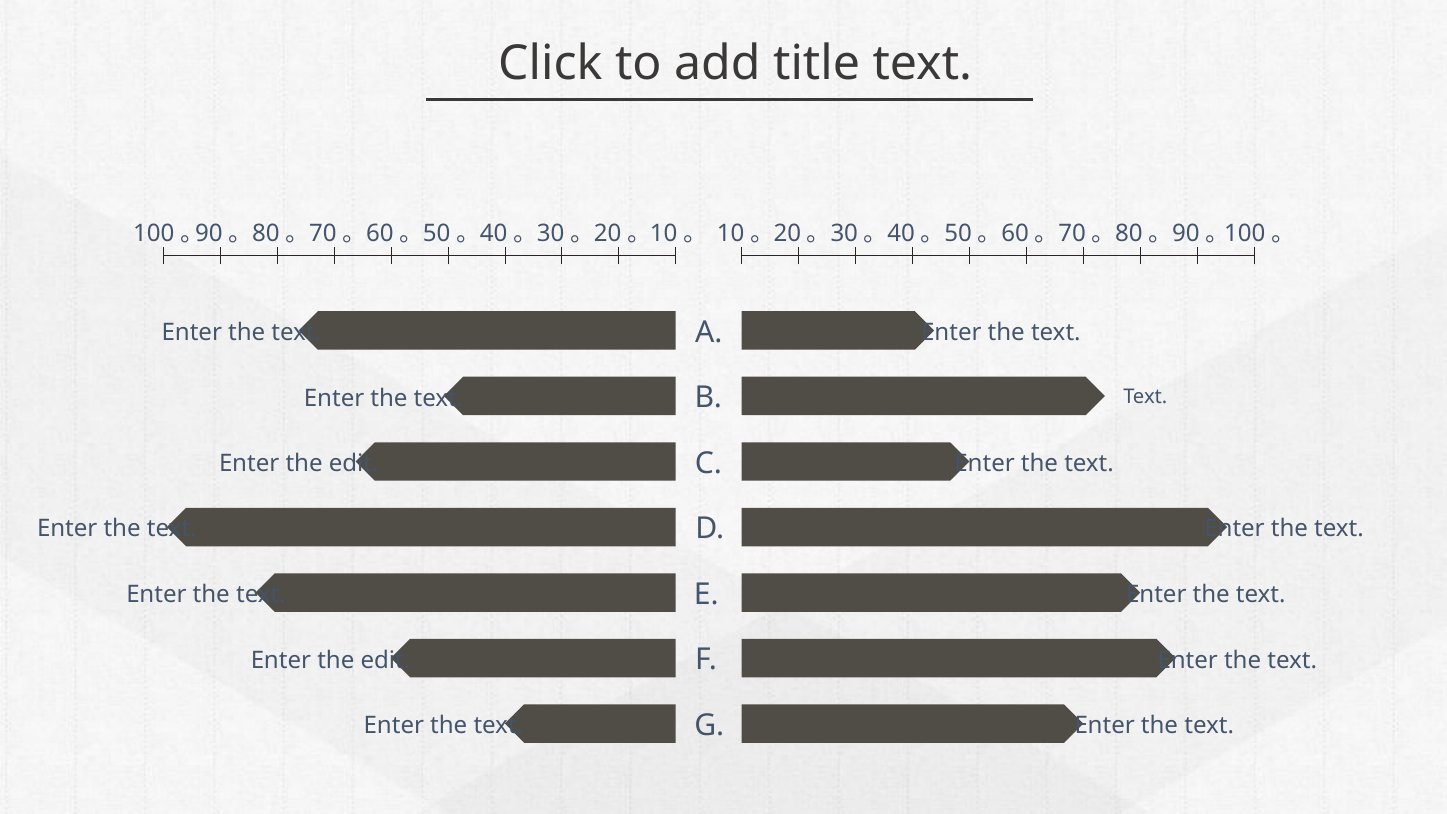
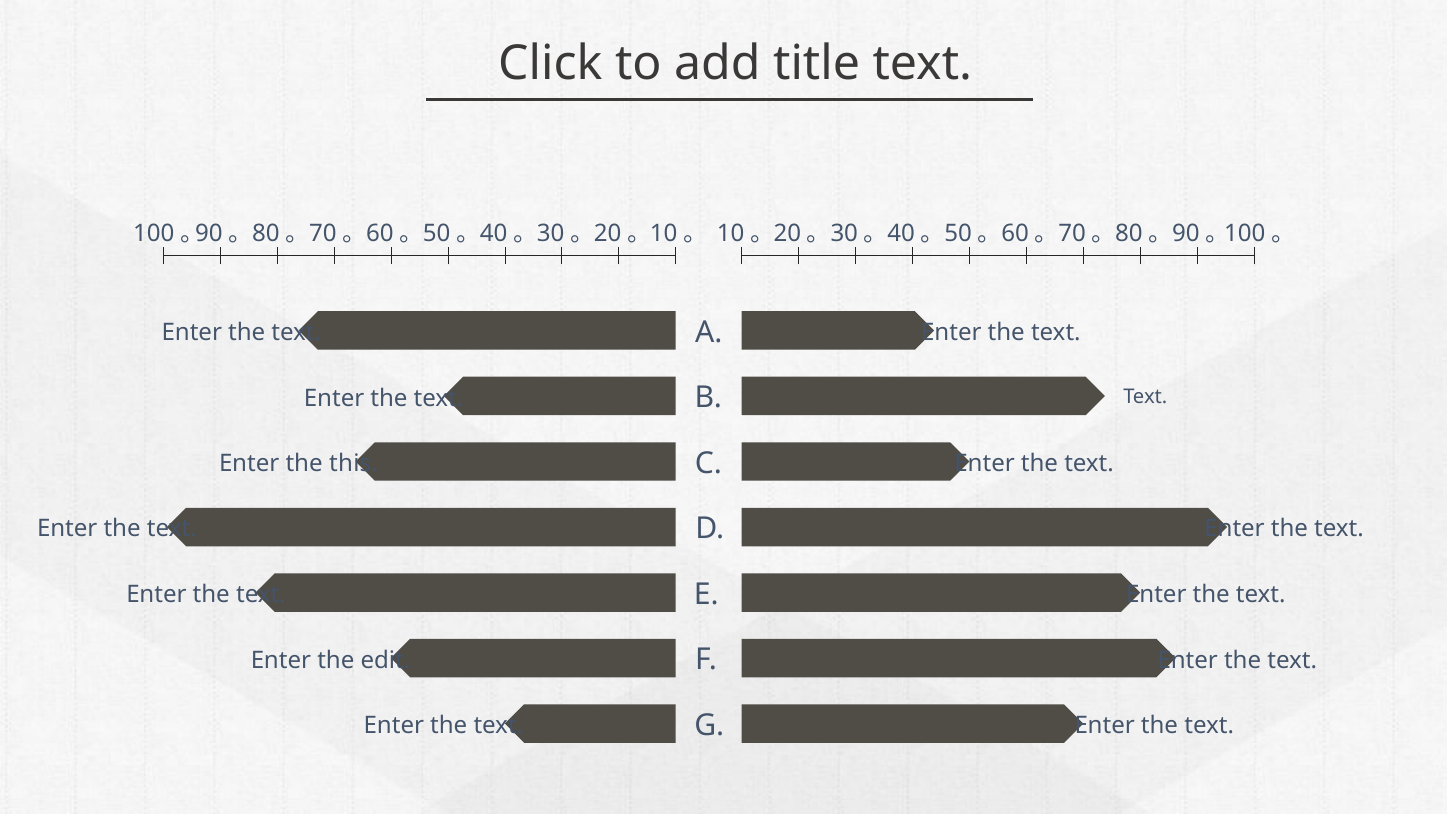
edit at (354, 463): edit -> this
